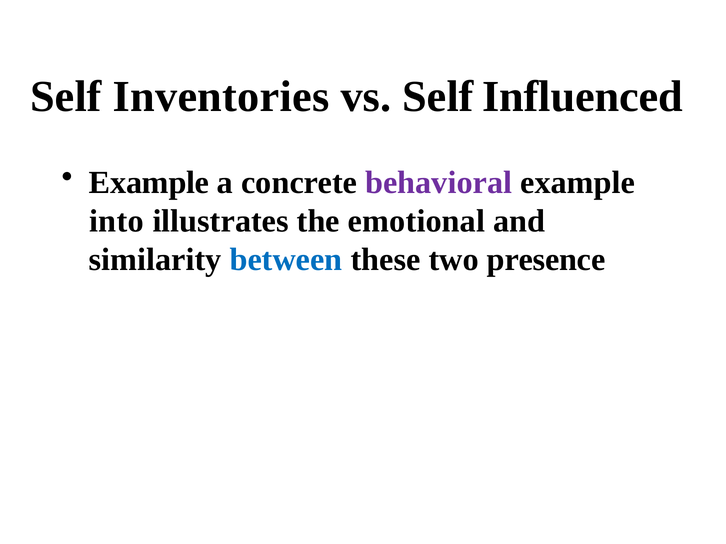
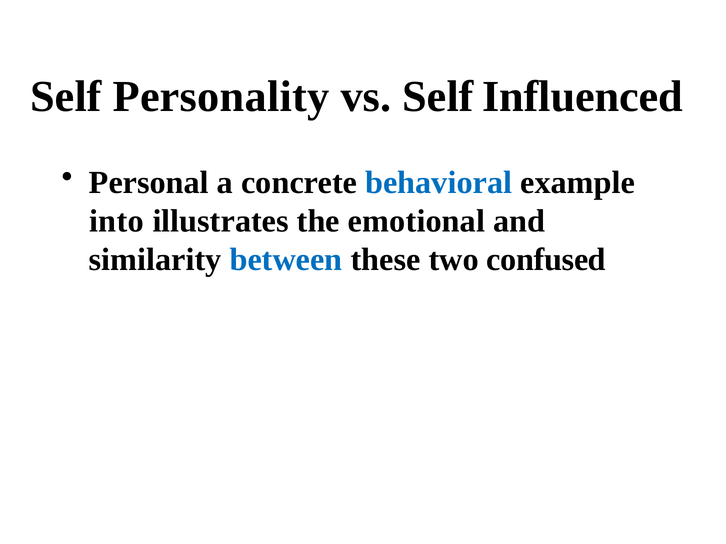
Inventories: Inventories -> Personality
Example at (149, 183): Example -> Personal
behavioral colour: purple -> blue
presence: presence -> confused
